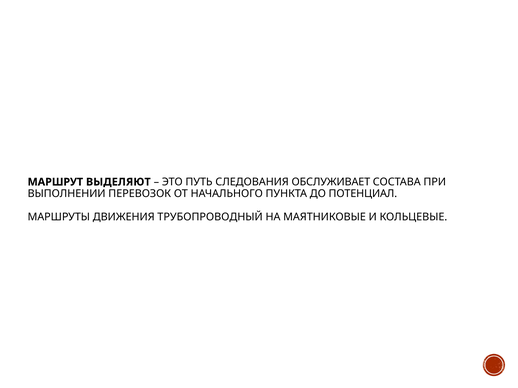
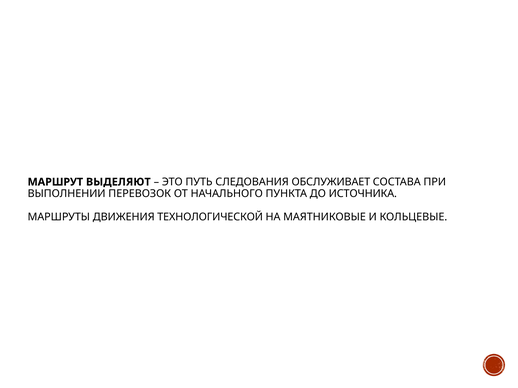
ПОТЕНЦИАЛ: ПОТЕНЦИАЛ -> ИСТОЧНИКА
ТРУБОПРОВОДНЫЙ: ТРУБОПРОВОДНЫЙ -> ТЕХНОЛОГИЧЕСКОЙ
